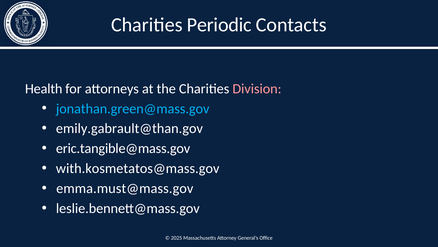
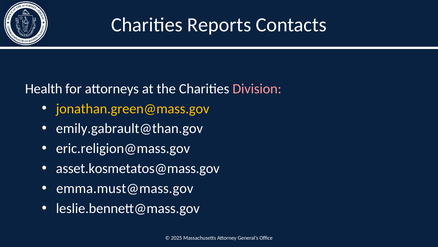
Periodic: Periodic -> Reports
jonathan.green@mass.gov colour: light blue -> yellow
eric.tangible@mass.gov: eric.tangible@mass.gov -> eric.religion@mass.gov
with.kosmetatos@mass.gov: with.kosmetatos@mass.gov -> asset.kosmetatos@mass.gov
